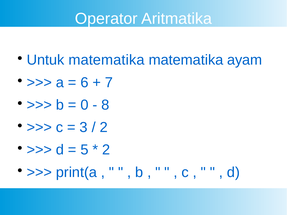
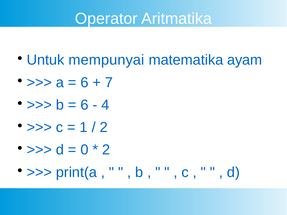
Untuk matematika: matematika -> mempunyai
0 at (84, 105): 0 -> 6
8: 8 -> 4
3: 3 -> 1
5: 5 -> 0
